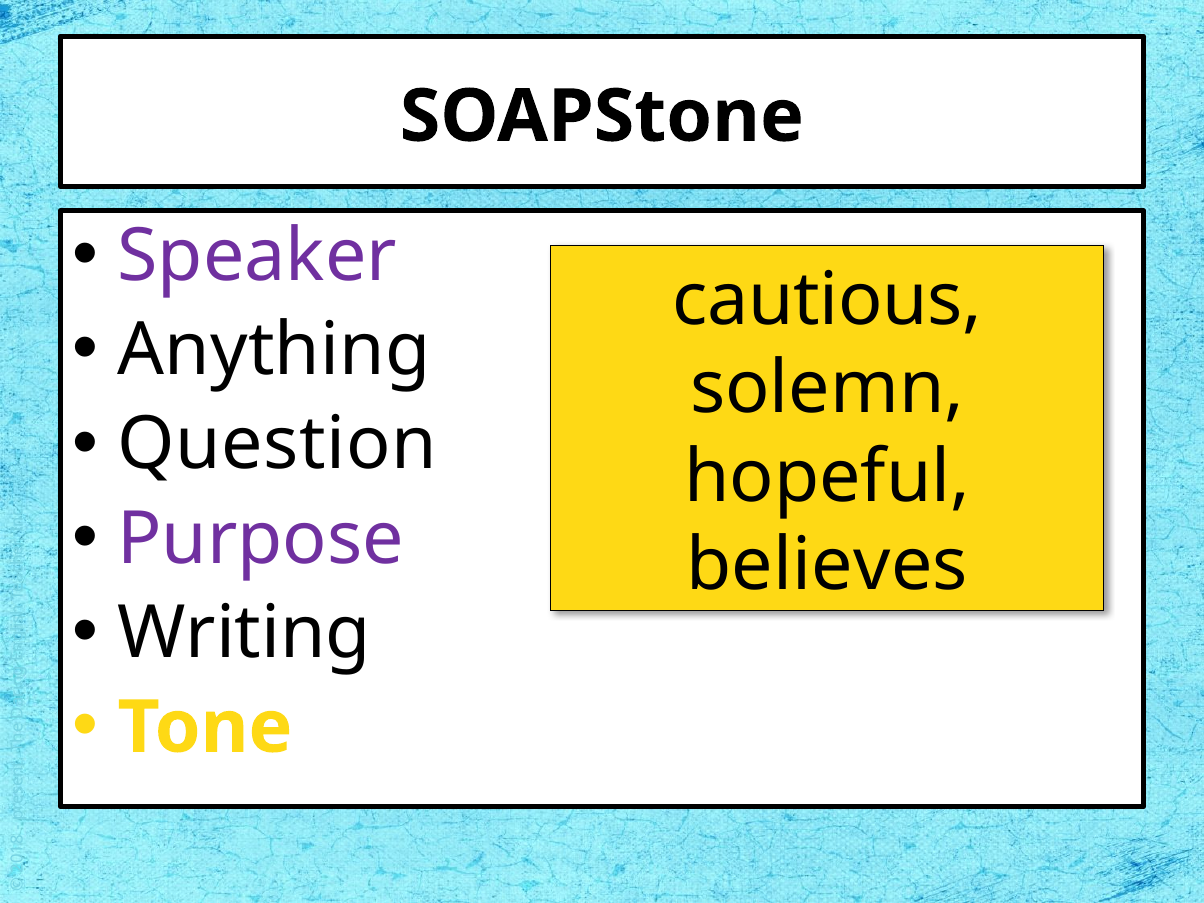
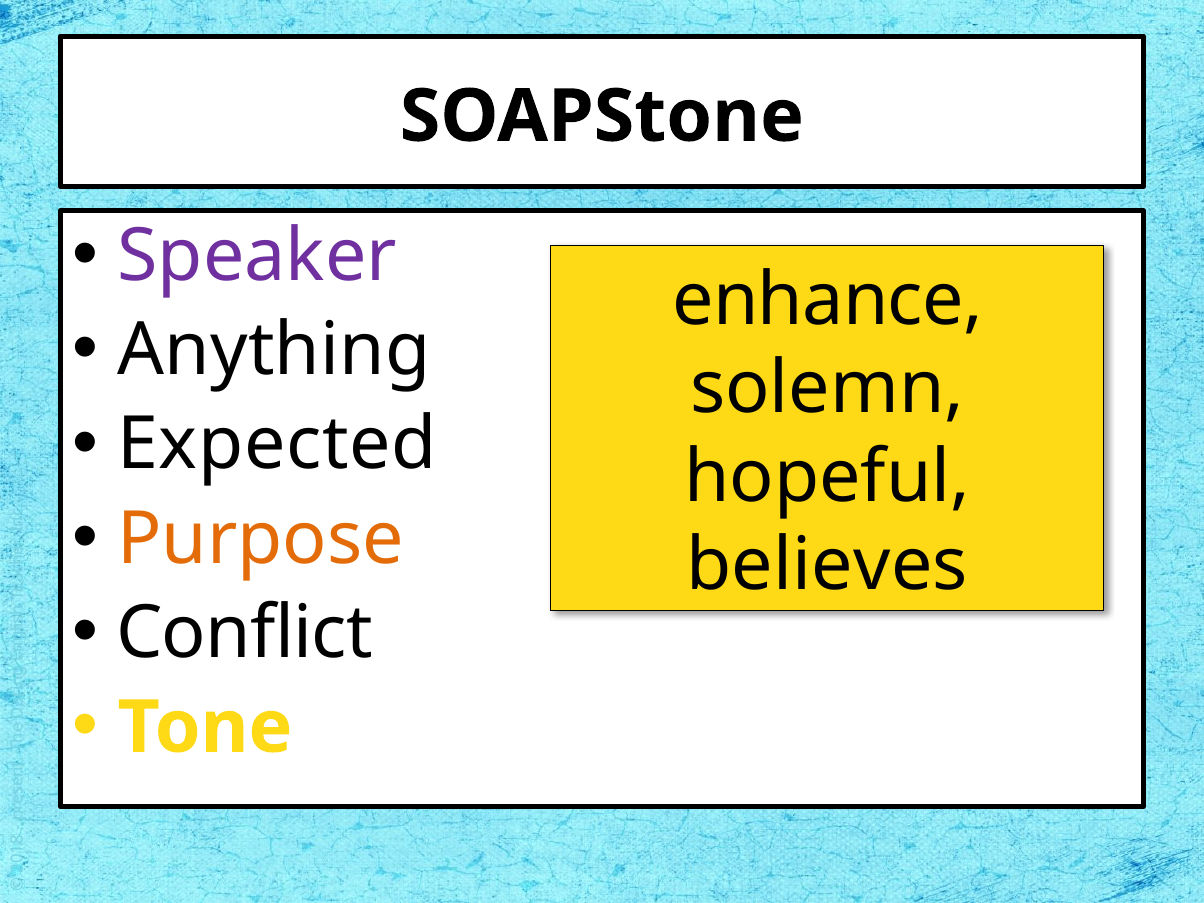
cautious: cautious -> enhance
Question: Question -> Expected
Purpose colour: purple -> orange
Writing: Writing -> Conflict
